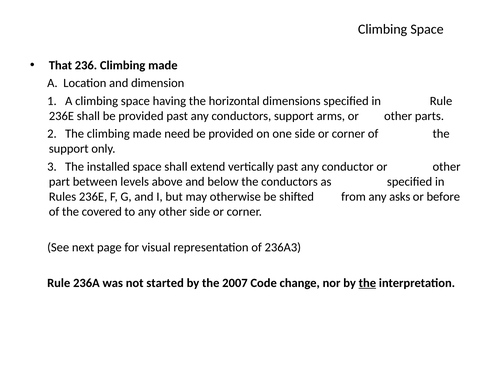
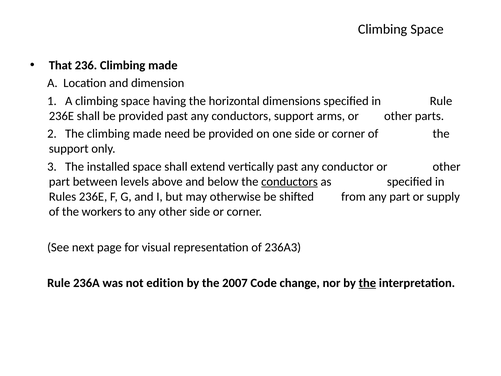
conductors at (290, 182) underline: none -> present
any asks: asks -> part
before: before -> supply
covered: covered -> workers
started: started -> edition
